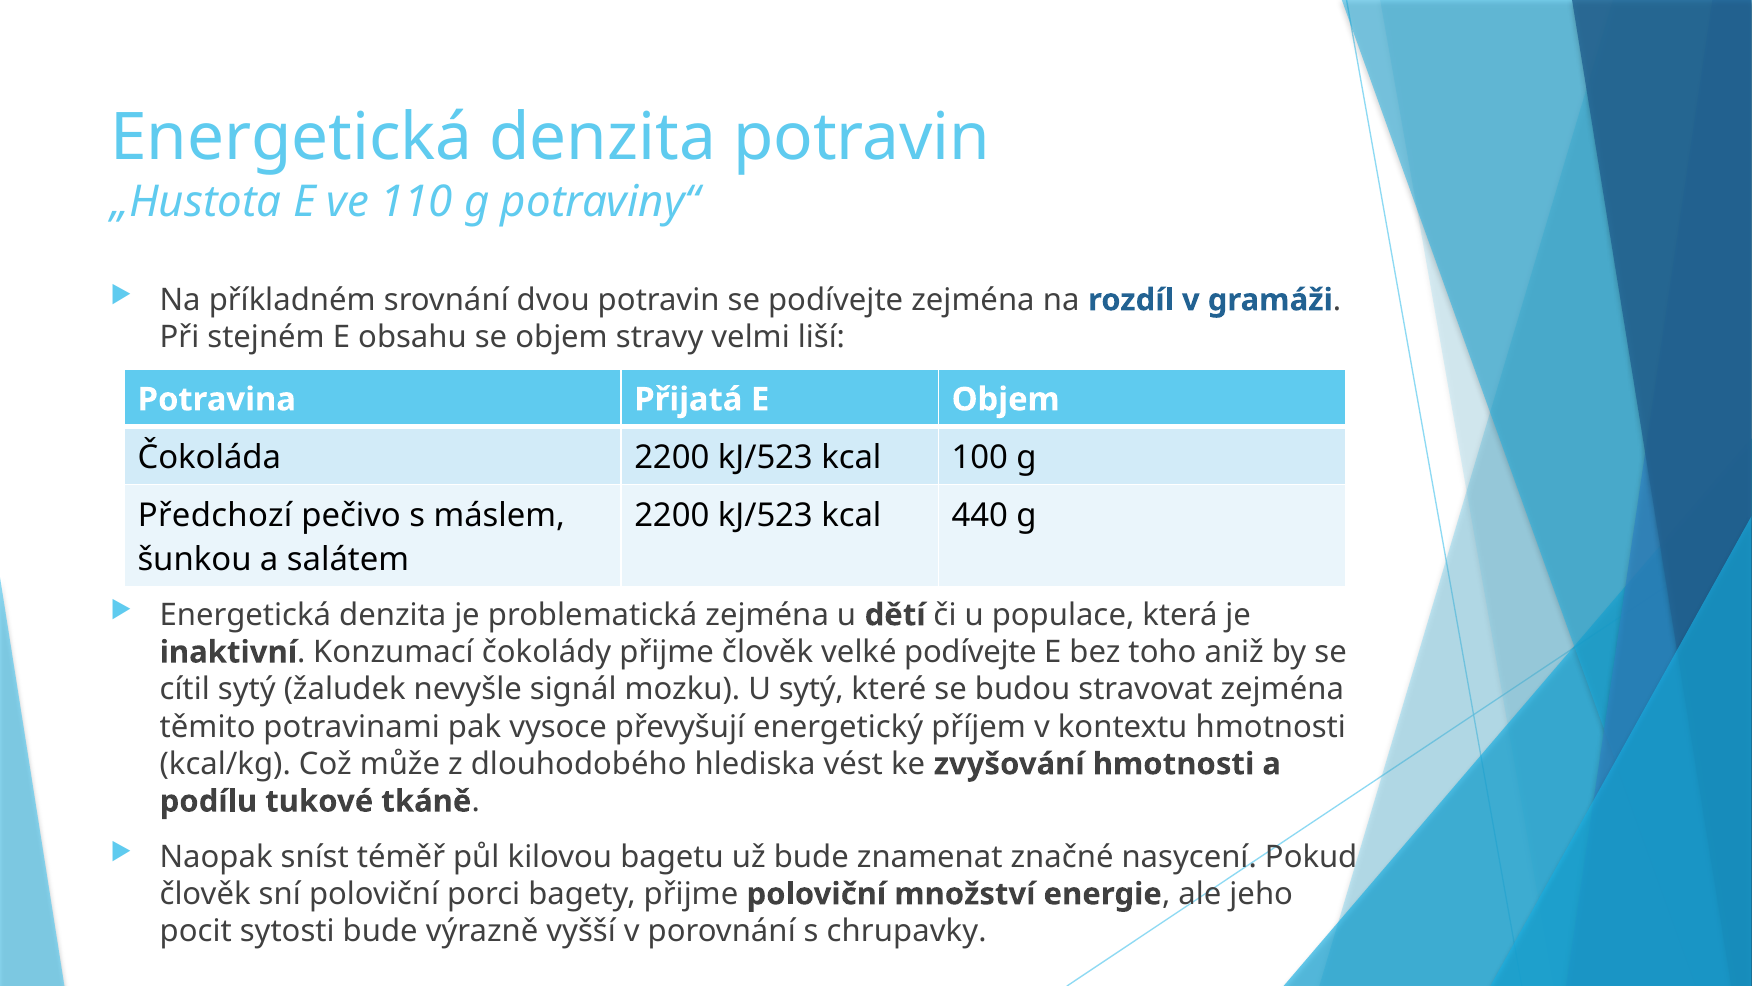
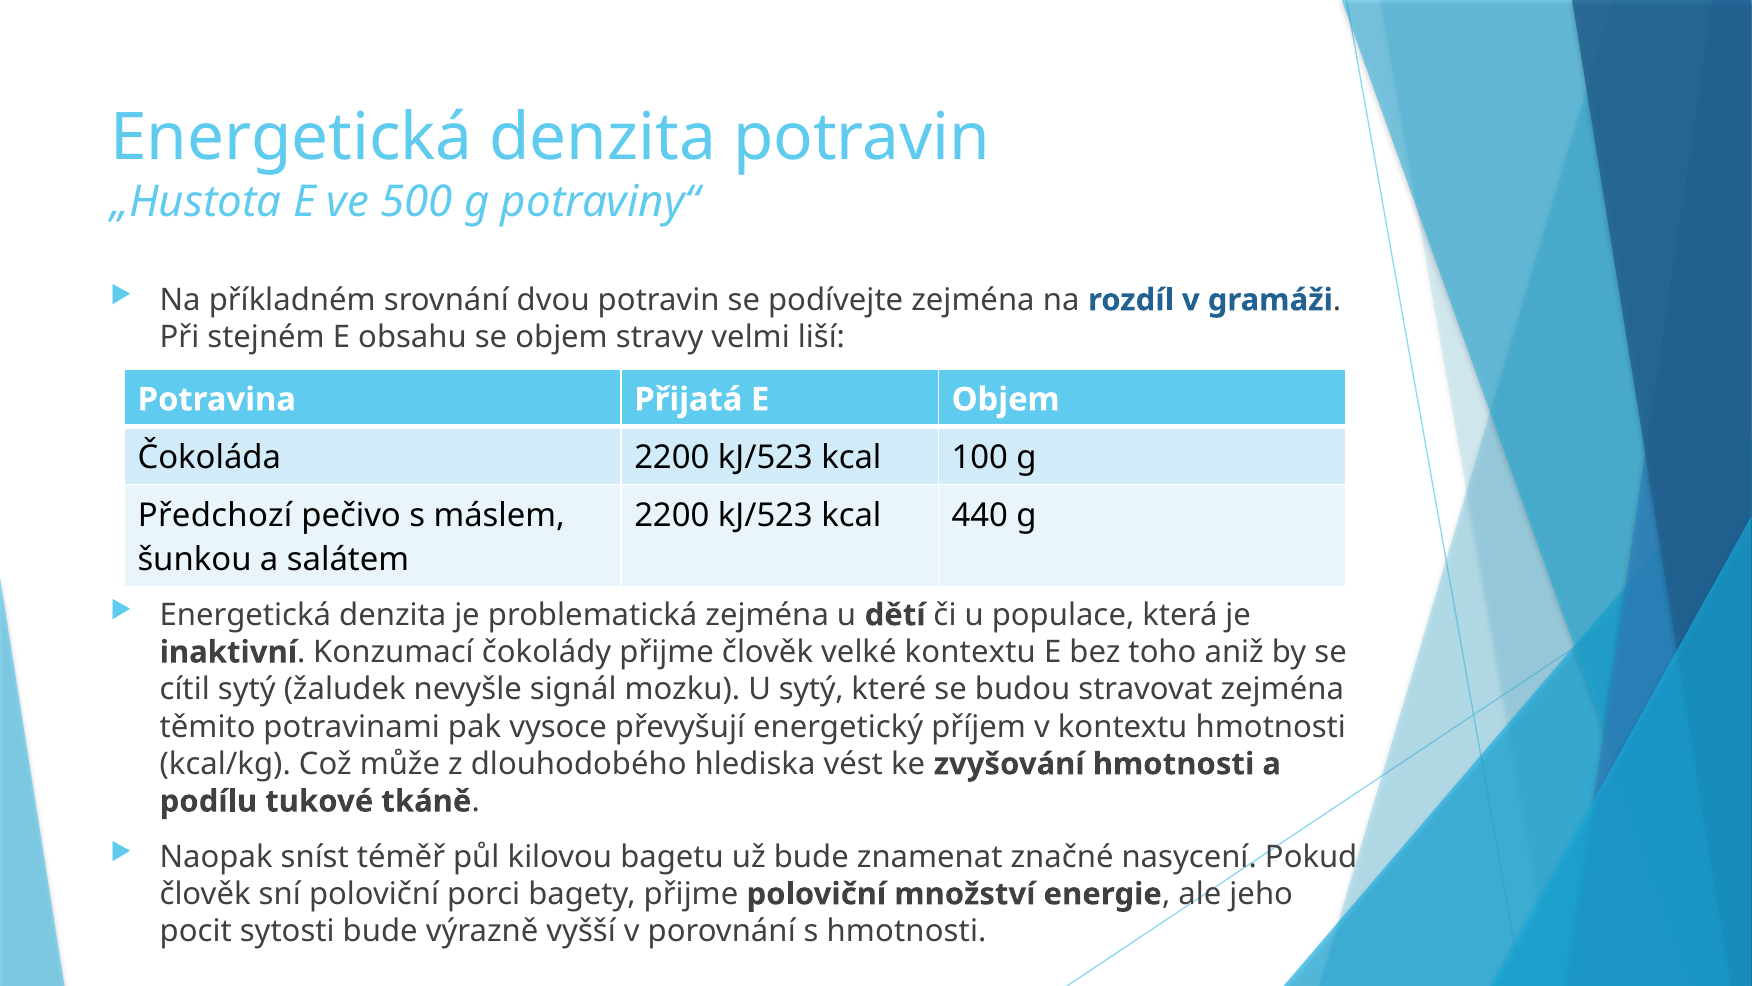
110: 110 -> 500
velké podívejte: podívejte -> kontextu
s chrupavky: chrupavky -> hmotnosti
